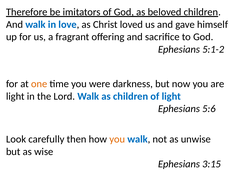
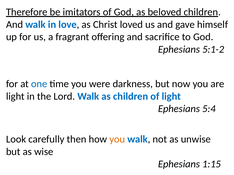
one colour: orange -> blue
5:6: 5:6 -> 5:4
3:15: 3:15 -> 1:15
